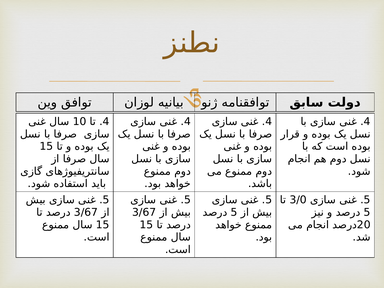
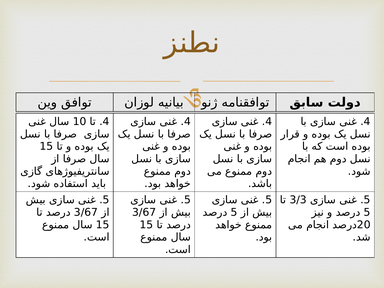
3/0: 3/0 -> 3/3
